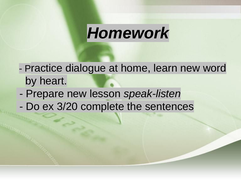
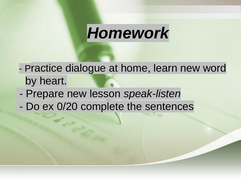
3/20: 3/20 -> 0/20
